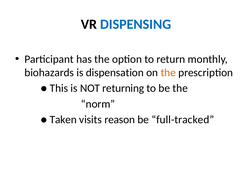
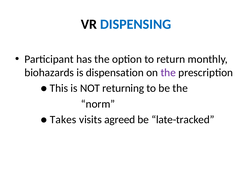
the at (168, 73) colour: orange -> purple
Taken: Taken -> Takes
reason: reason -> agreed
full-tracked: full-tracked -> late-tracked
